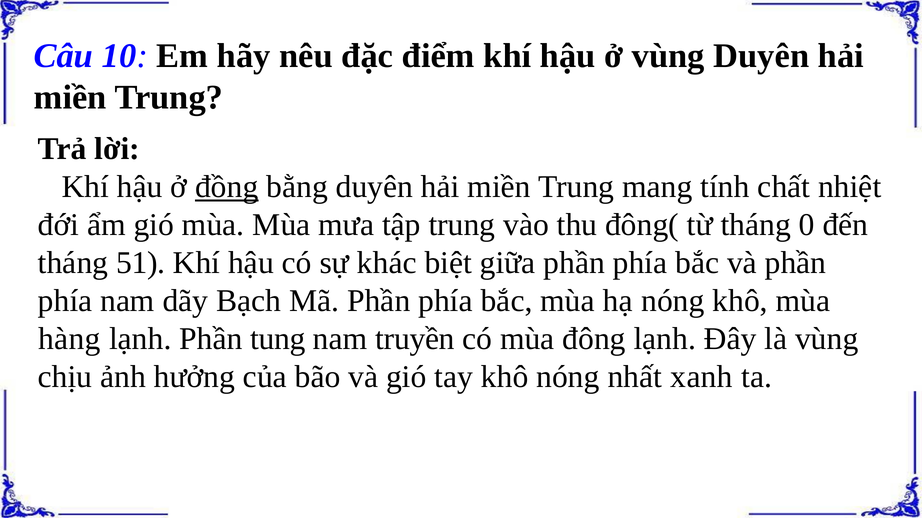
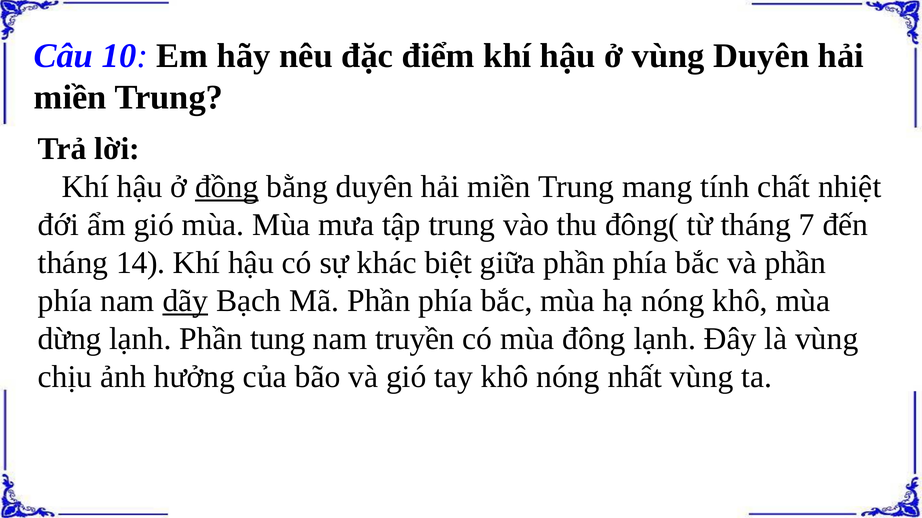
0: 0 -> 7
51: 51 -> 14
dãy underline: none -> present
hàng: hàng -> dừng
nhất xanh: xanh -> vùng
